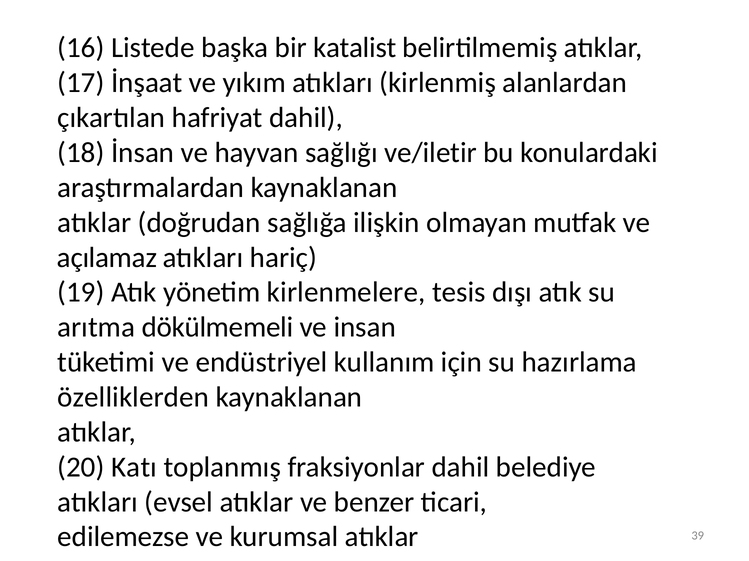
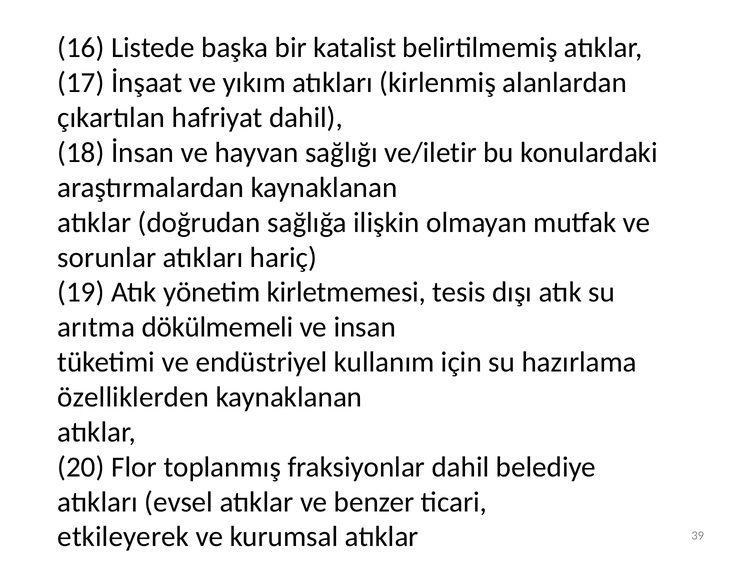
açılamaz: açılamaz -> sorunlar
kirlenmelere: kirlenmelere -> kirletmemesi
Katı: Katı -> Flor
edilemezse: edilemezse -> etkileyerek
